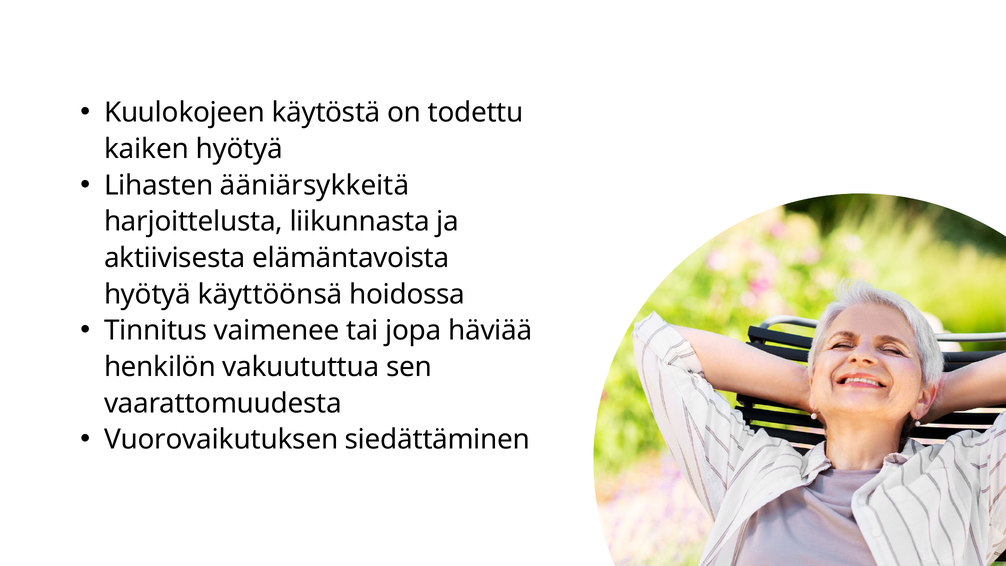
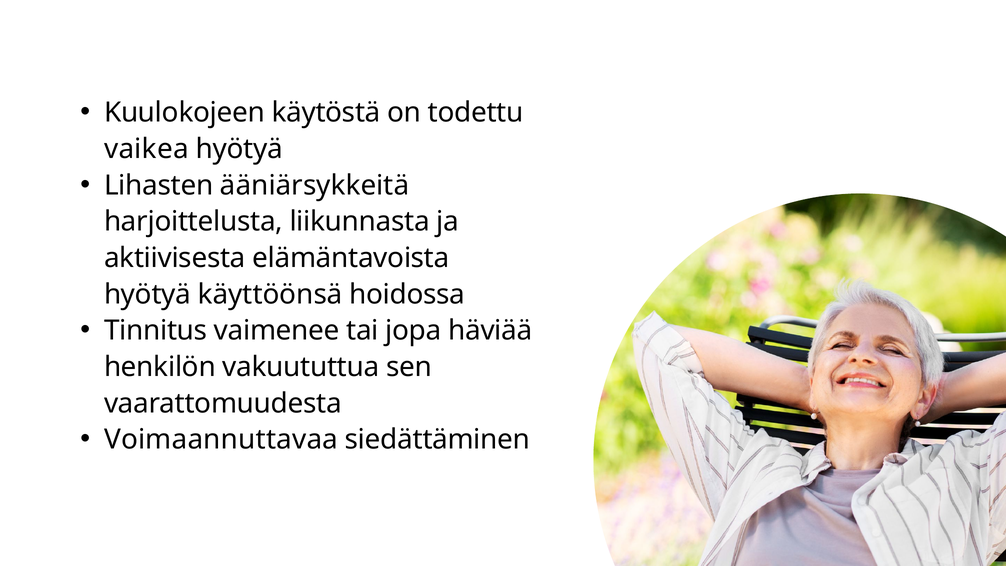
kaiken: kaiken -> vaikea
Vuorovaikutuksen: Vuorovaikutuksen -> Voimaannuttavaa
